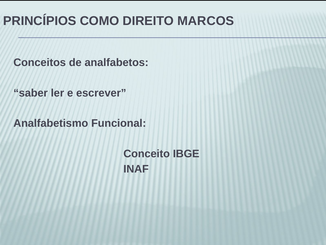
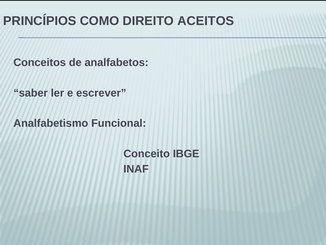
MARCOS: MARCOS -> ACEITOS
